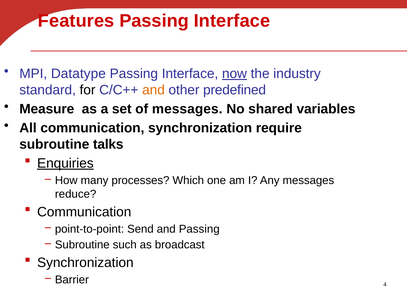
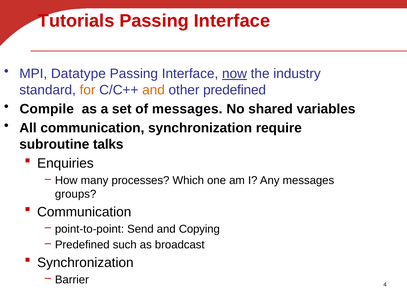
Features: Features -> Tutorials
for colour: black -> orange
Measure: Measure -> Compile
Enquiries underline: present -> none
reduce: reduce -> groups
and Passing: Passing -> Copying
Subroutine at (82, 244): Subroutine -> Predefined
